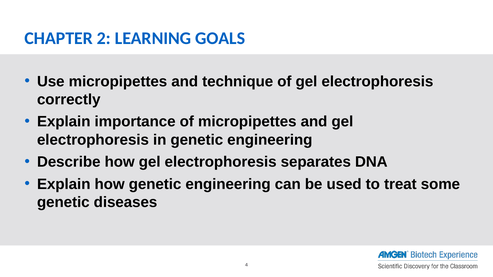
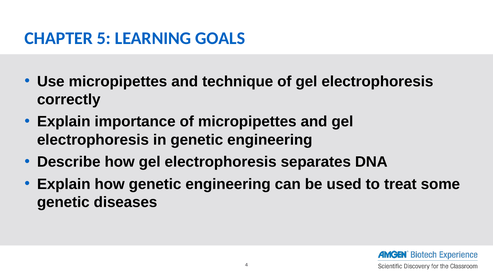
2: 2 -> 5
